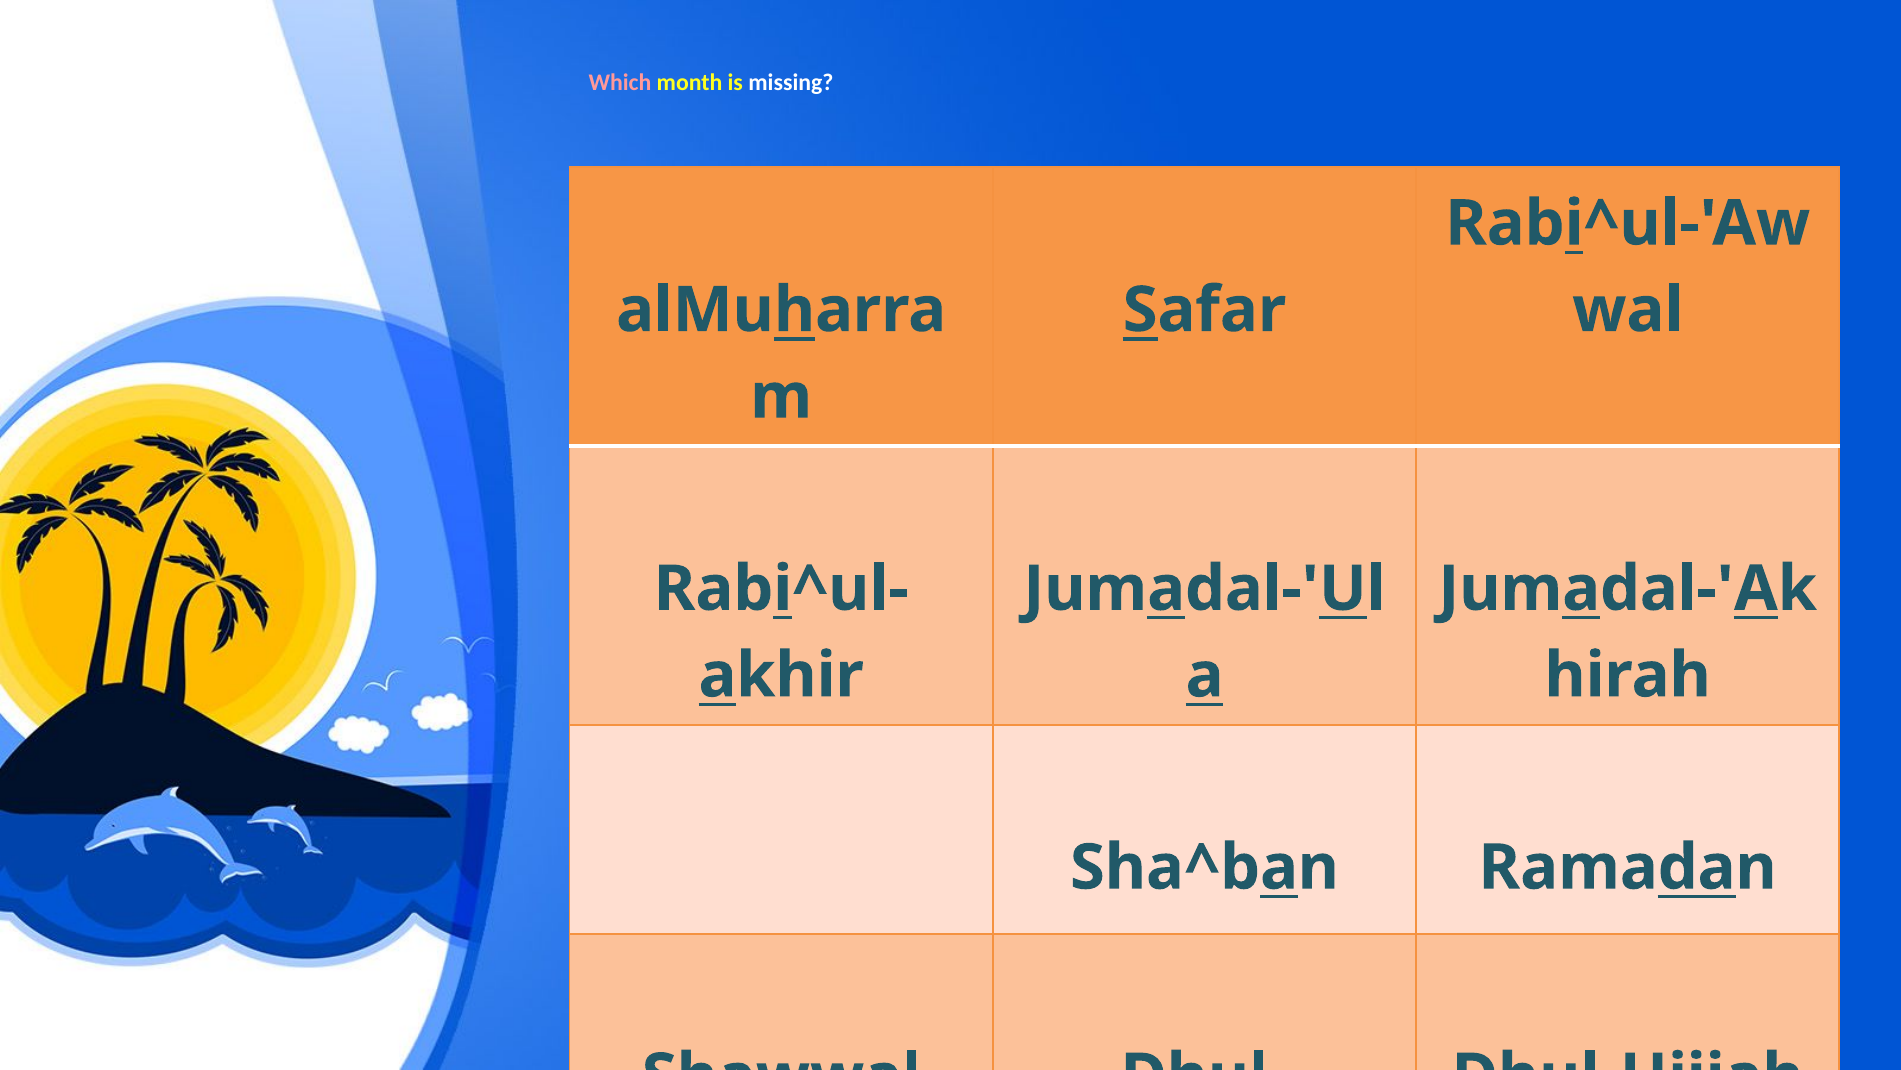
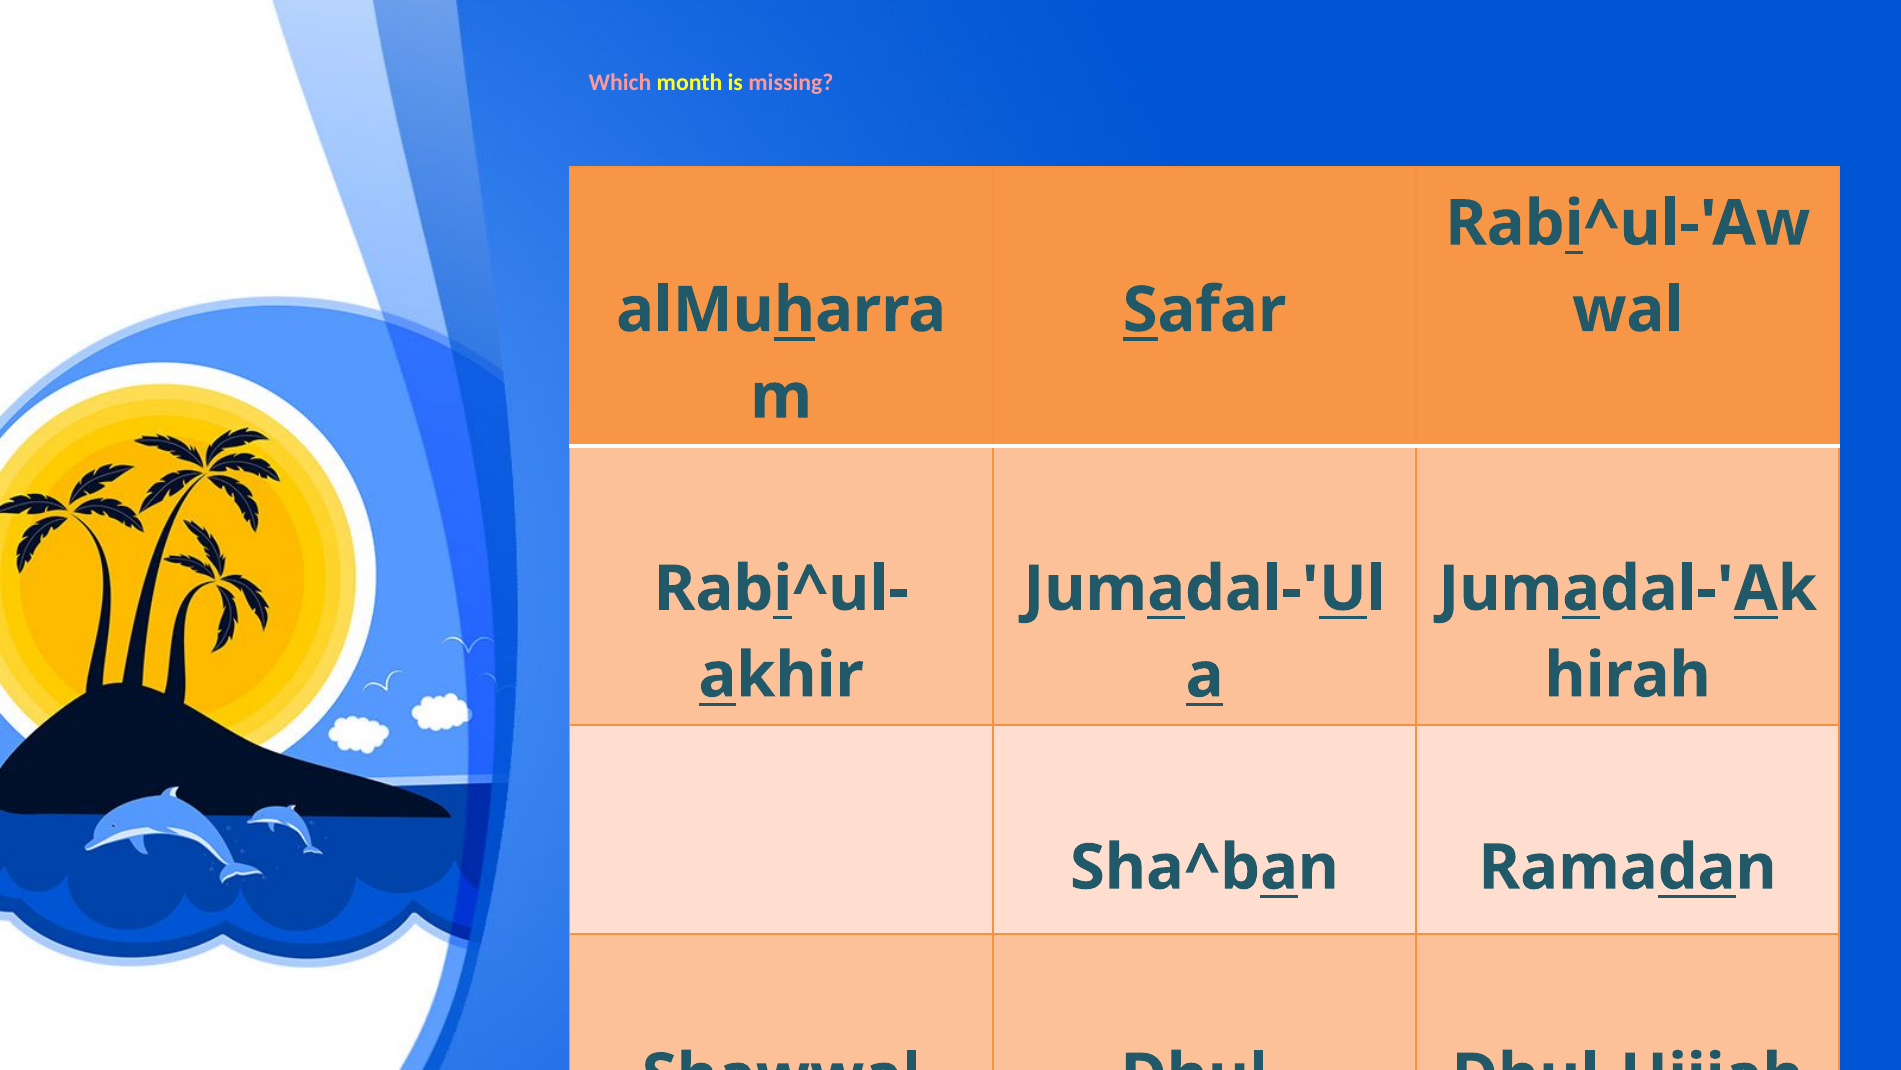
missing colour: white -> pink
